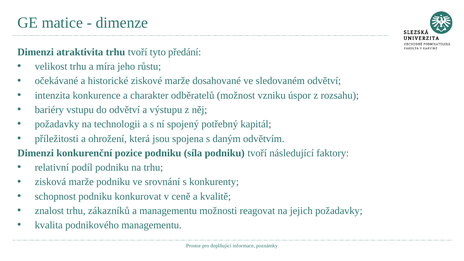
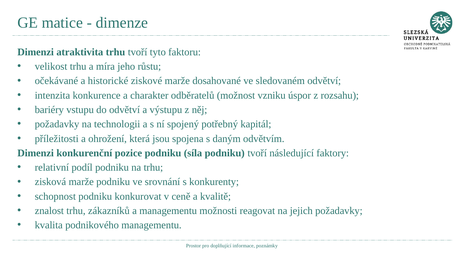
předání: předání -> faktoru
